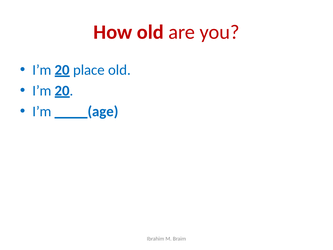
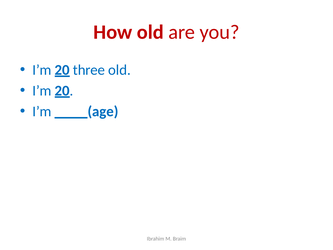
place: place -> three
